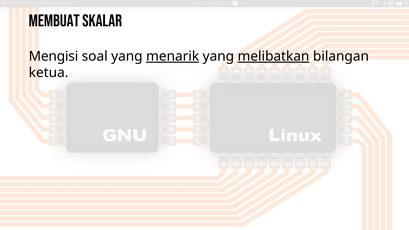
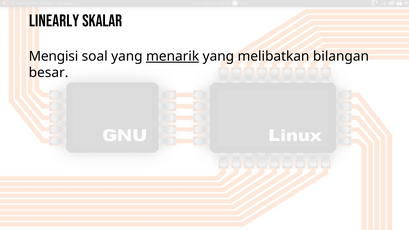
MEMBUAT: MEMBUAT -> LINEARLY
melibatkan underline: present -> none
ketua: ketua -> besar
